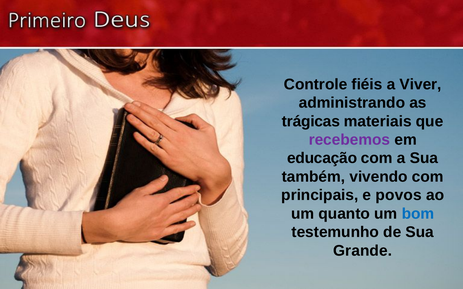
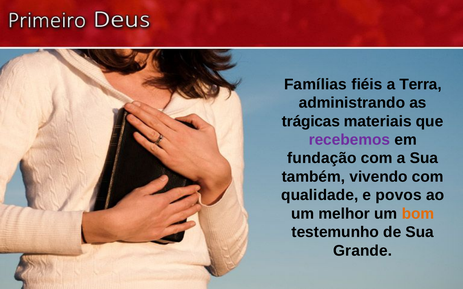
Controle: Controle -> Famílias
Viver: Viver -> Terra
educação: educação -> fundação
principais: principais -> qualidade
quanto: quanto -> melhor
bom colour: blue -> orange
